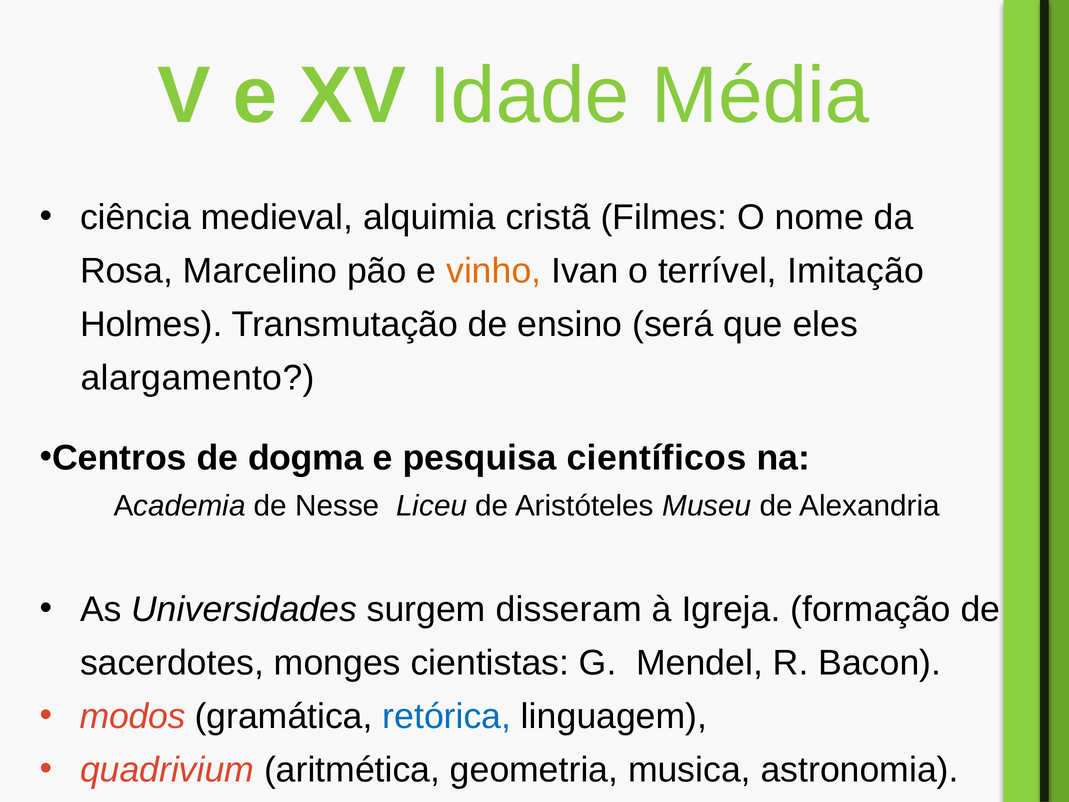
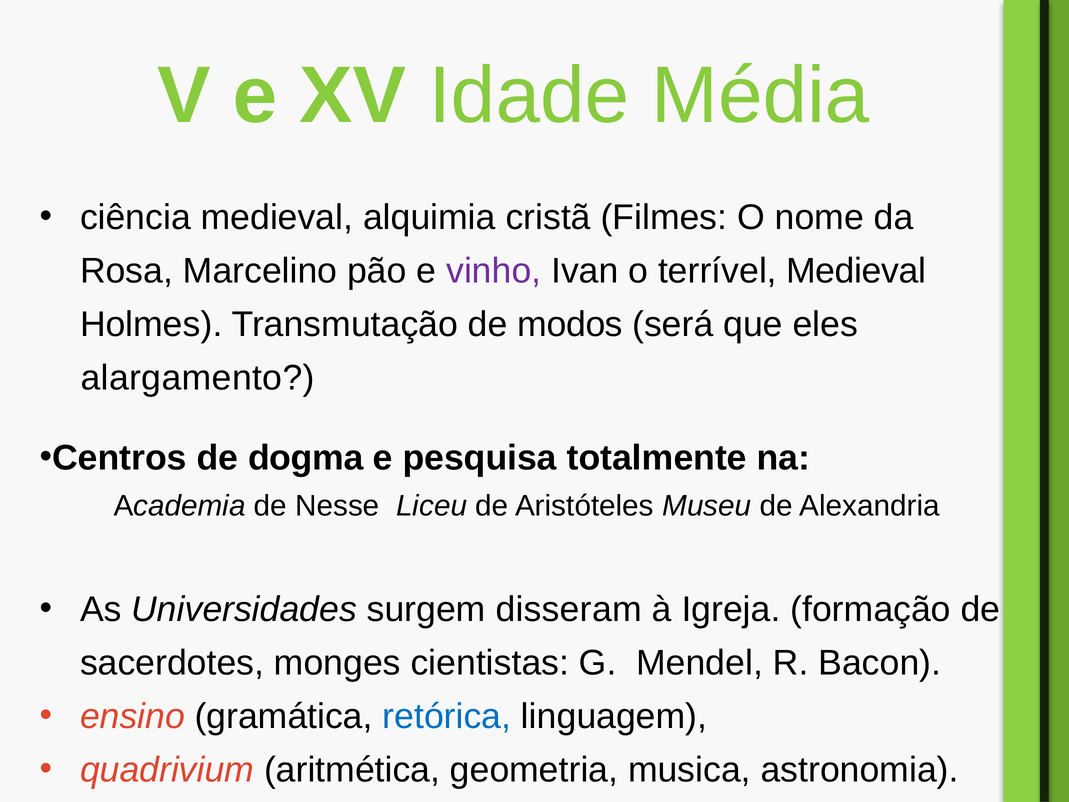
vinho colour: orange -> purple
terrível Imitação: Imitação -> Medieval
ensino: ensino -> modos
científicos: científicos -> totalmente
modos: modos -> ensino
